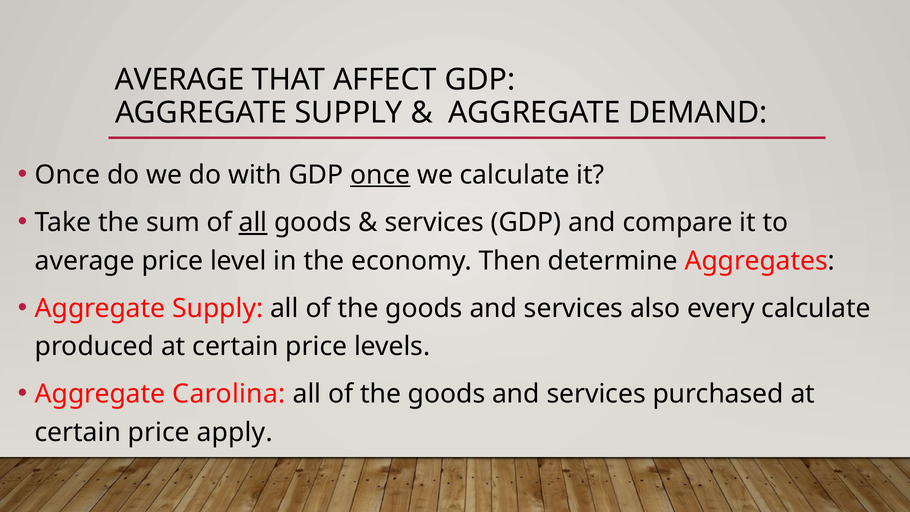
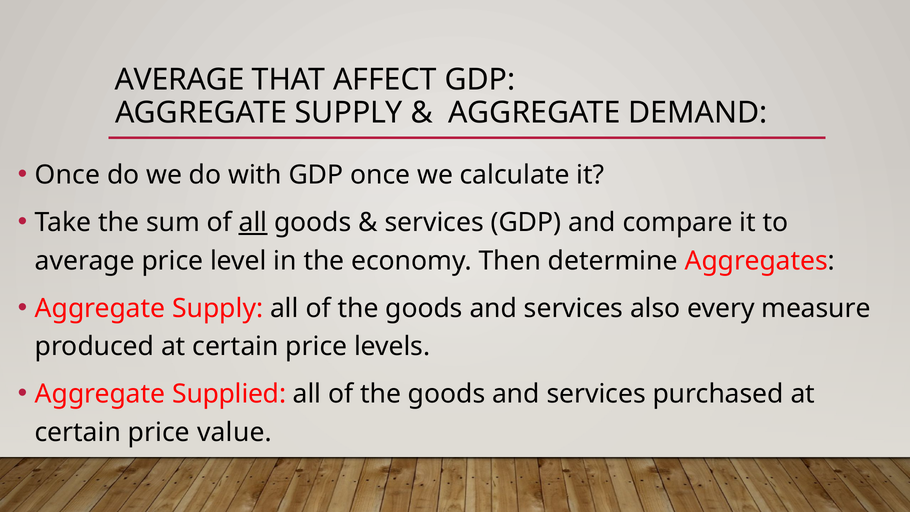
once at (380, 175) underline: present -> none
every calculate: calculate -> measure
Carolina: Carolina -> Supplied
apply: apply -> value
